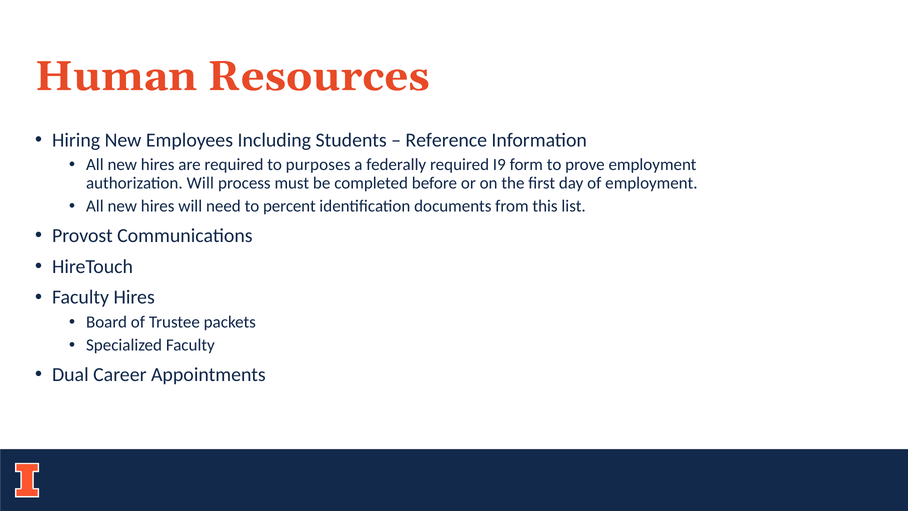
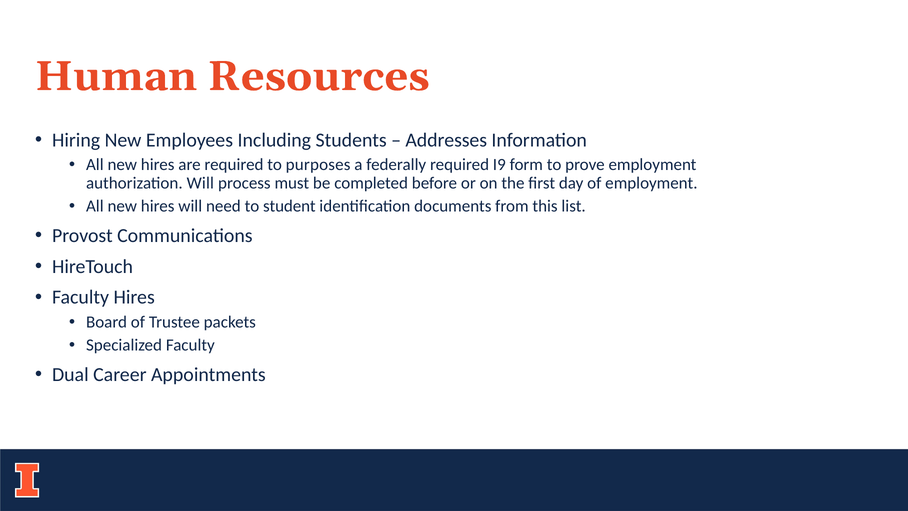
Reference: Reference -> Addresses
percent: percent -> student
